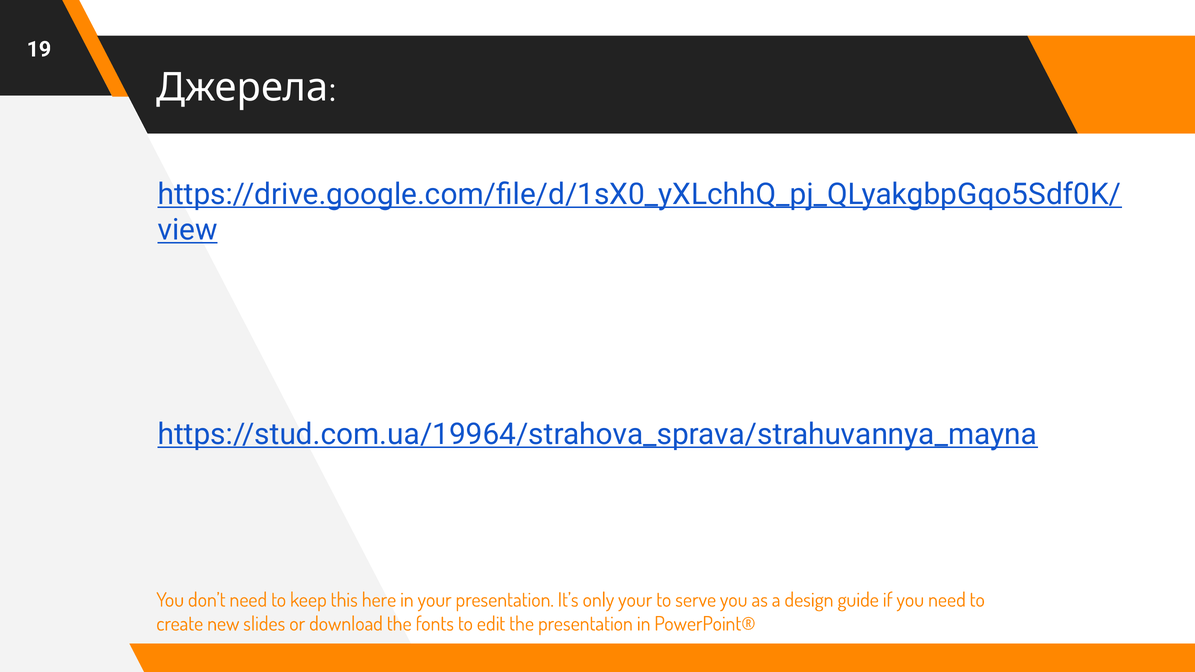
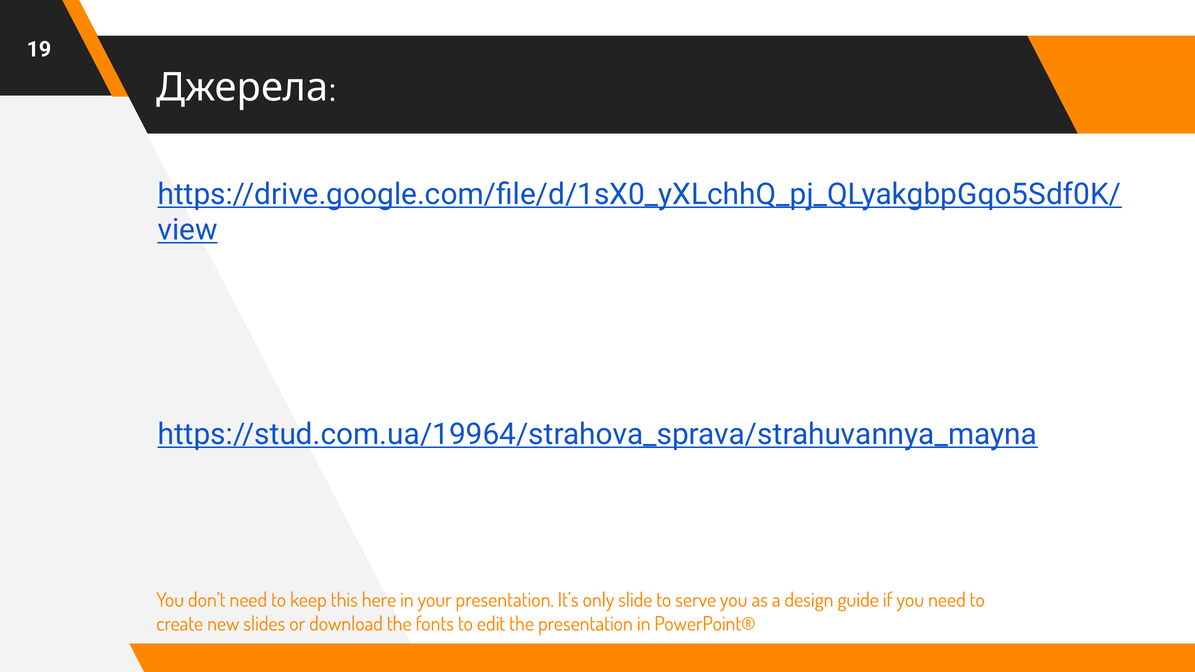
only your: your -> slide
